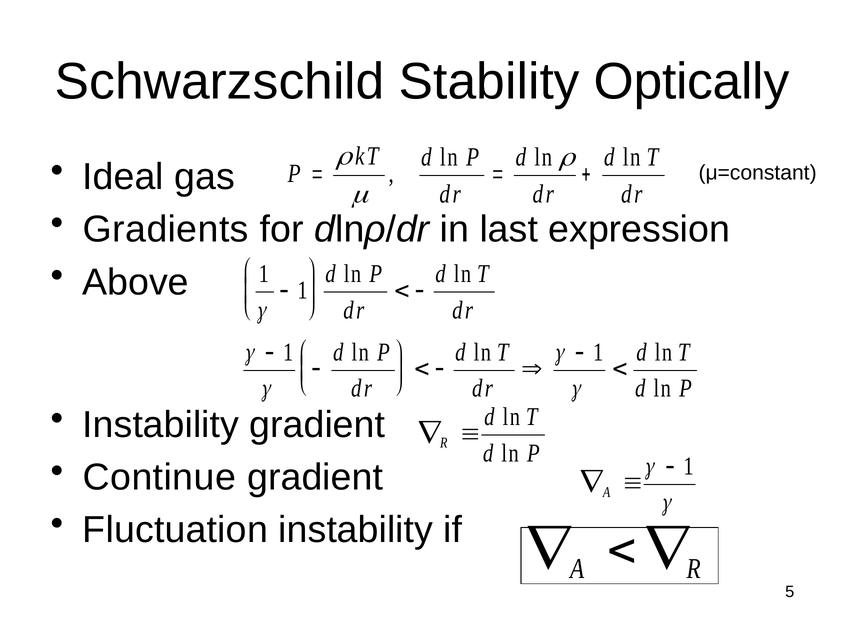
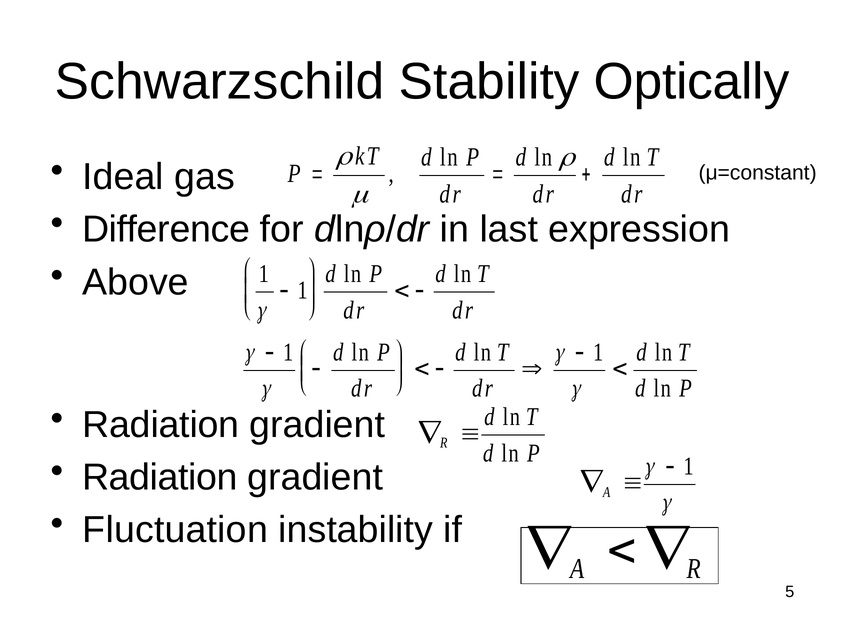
Gradients: Gradients -> Difference
Instability at (161, 425): Instability -> Radiation
Continue at (159, 478): Continue -> Radiation
